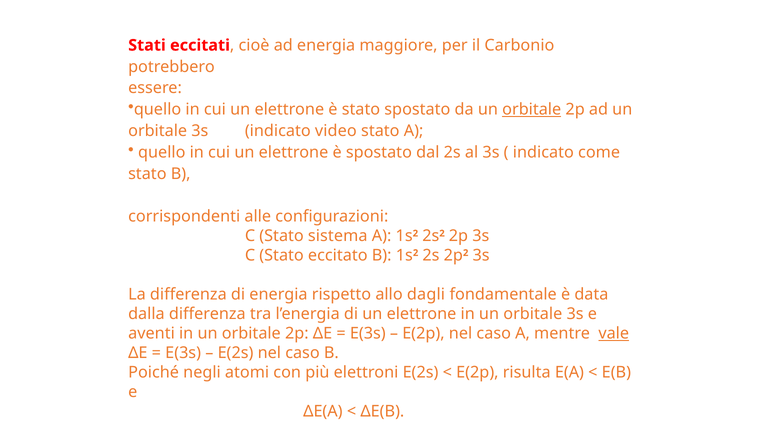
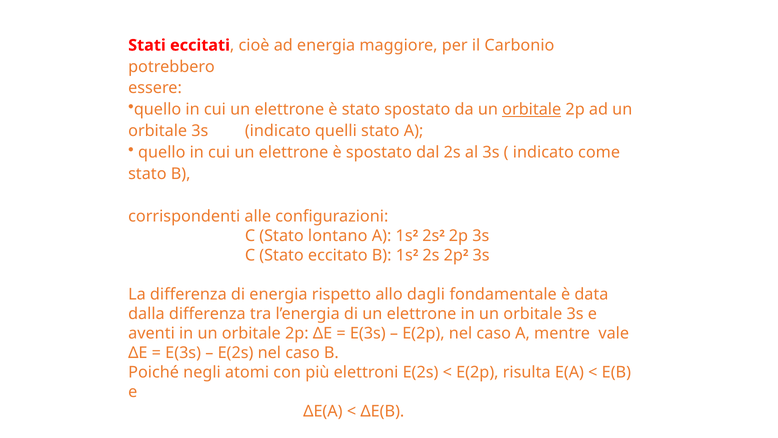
video: video -> quelli
sistema: sistema -> lontano
vale underline: present -> none
